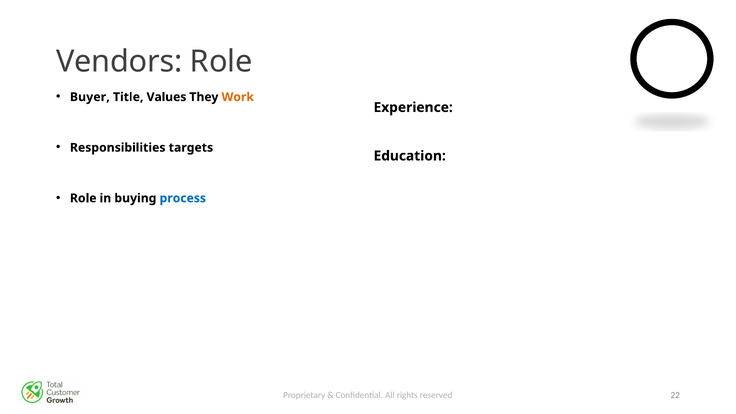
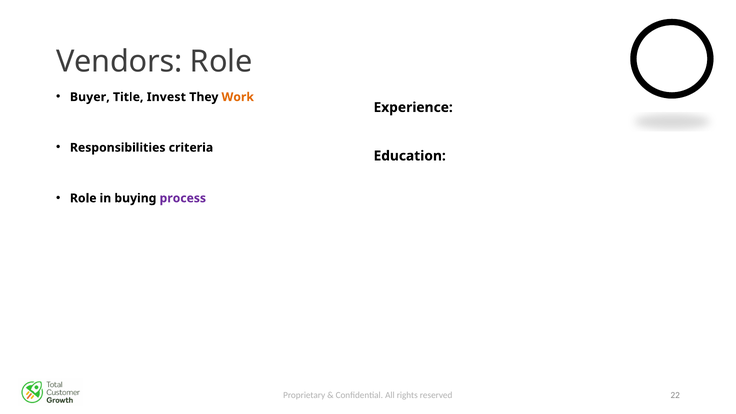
Values: Values -> Invest
targets: targets -> criteria
process colour: blue -> purple
